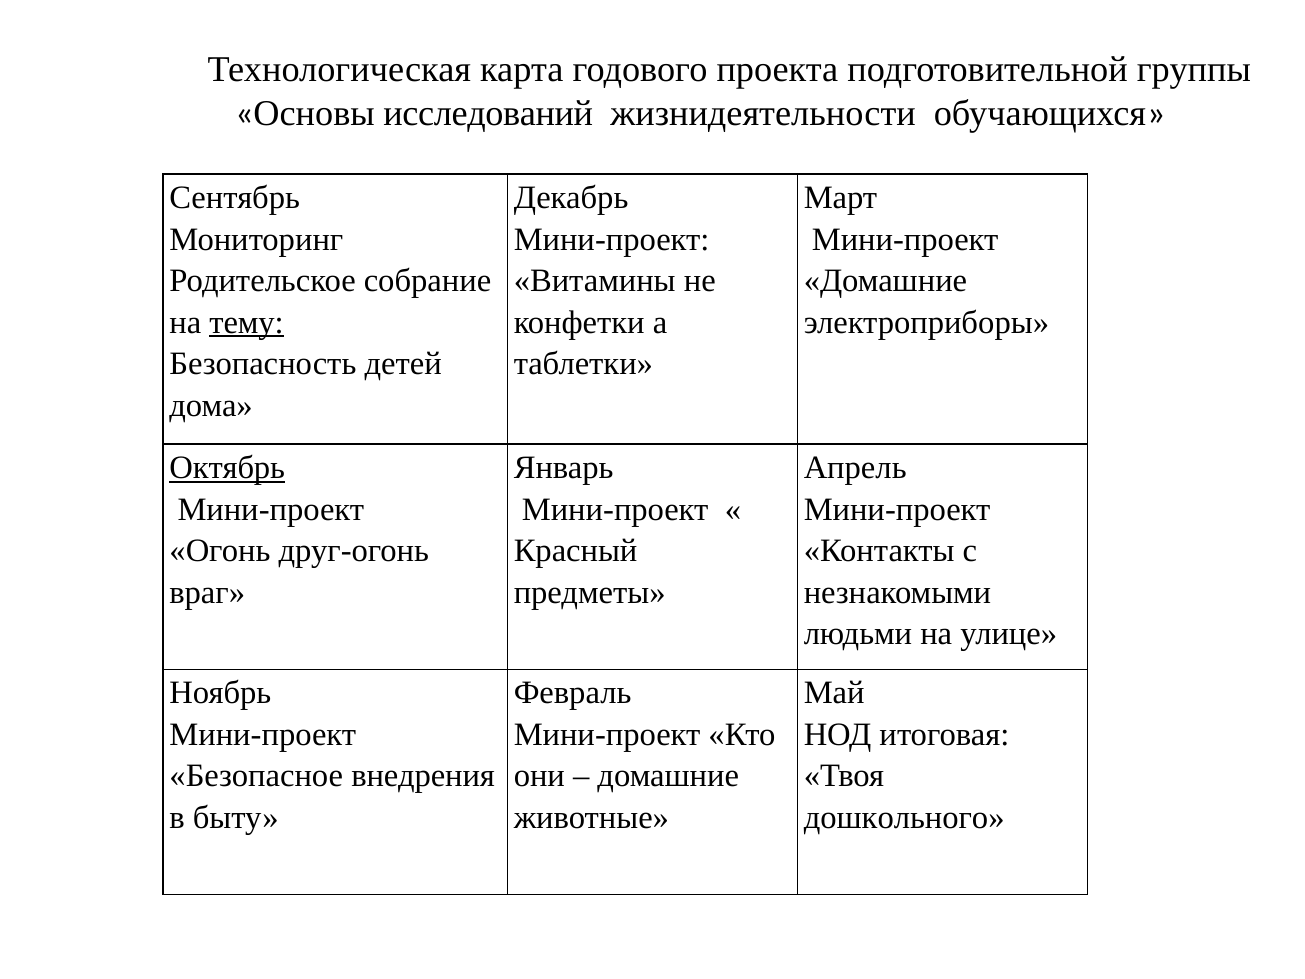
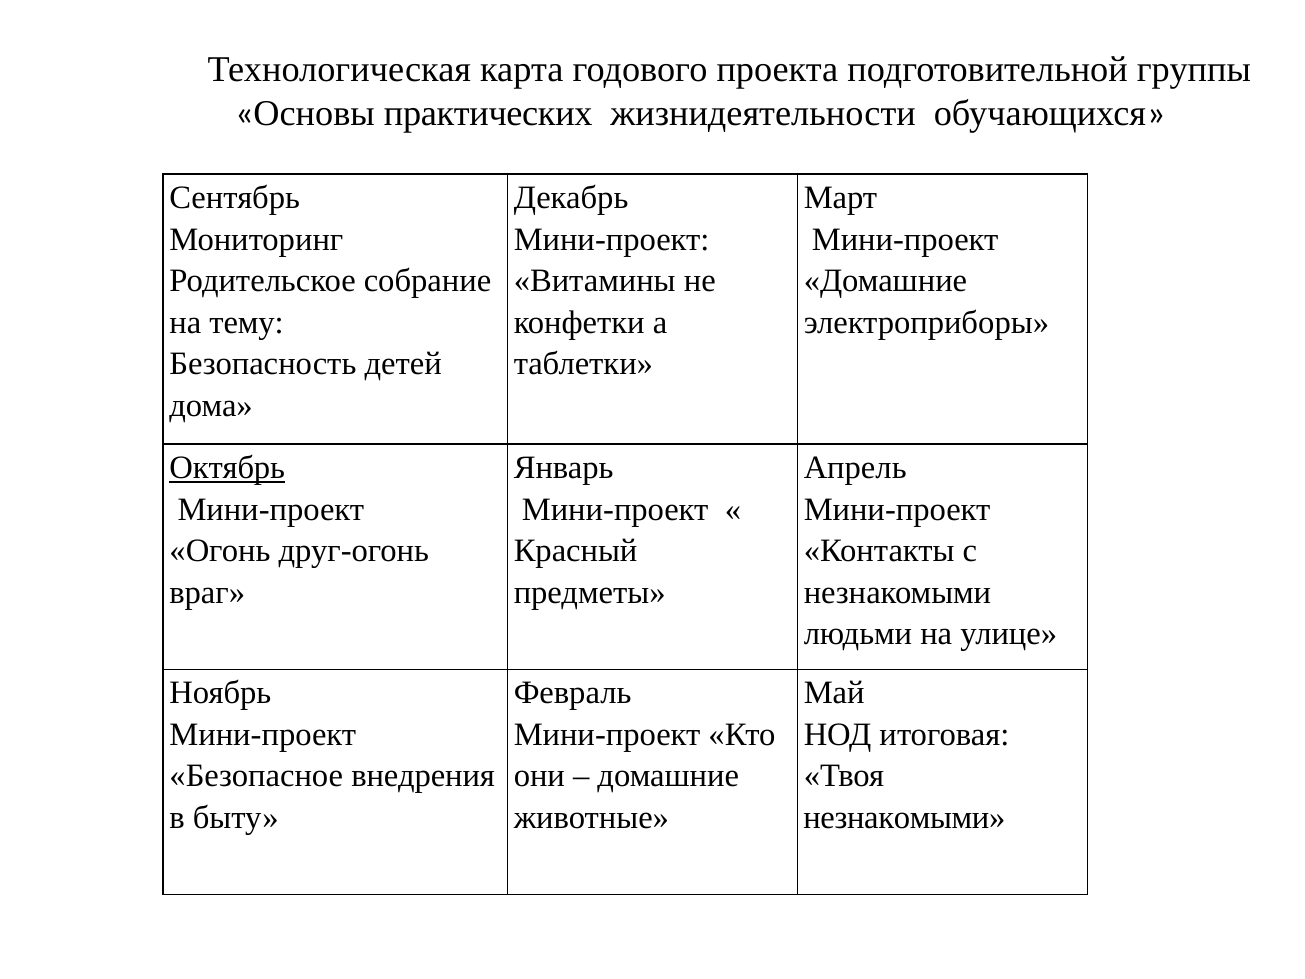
исследований: исследований -> практических
тему underline: present -> none
дошкольного at (904, 817): дошкольного -> незнакомыми
